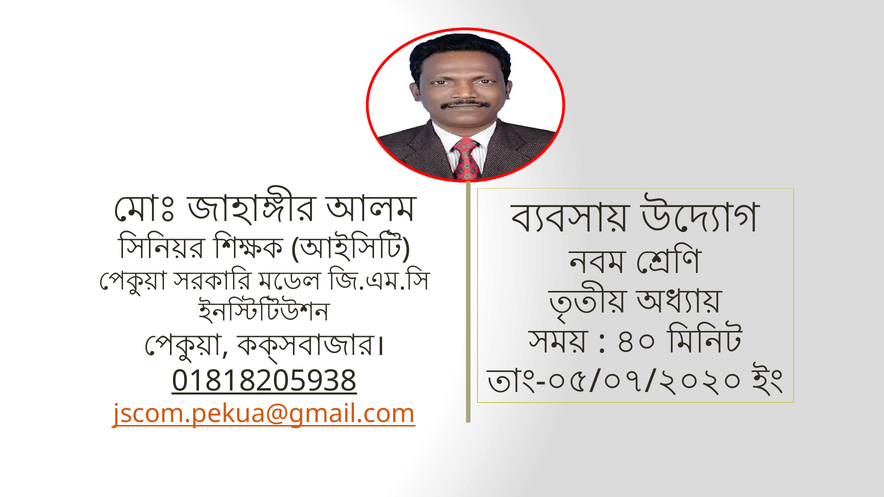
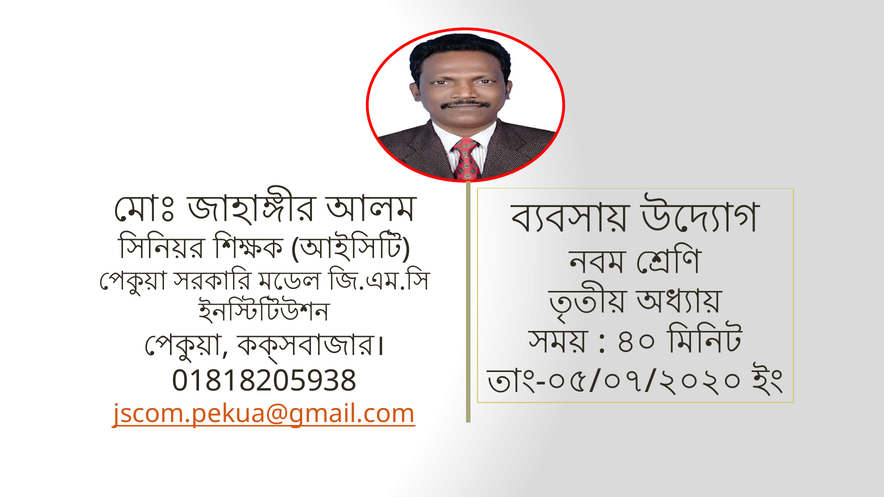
01818205938 underline: present -> none
